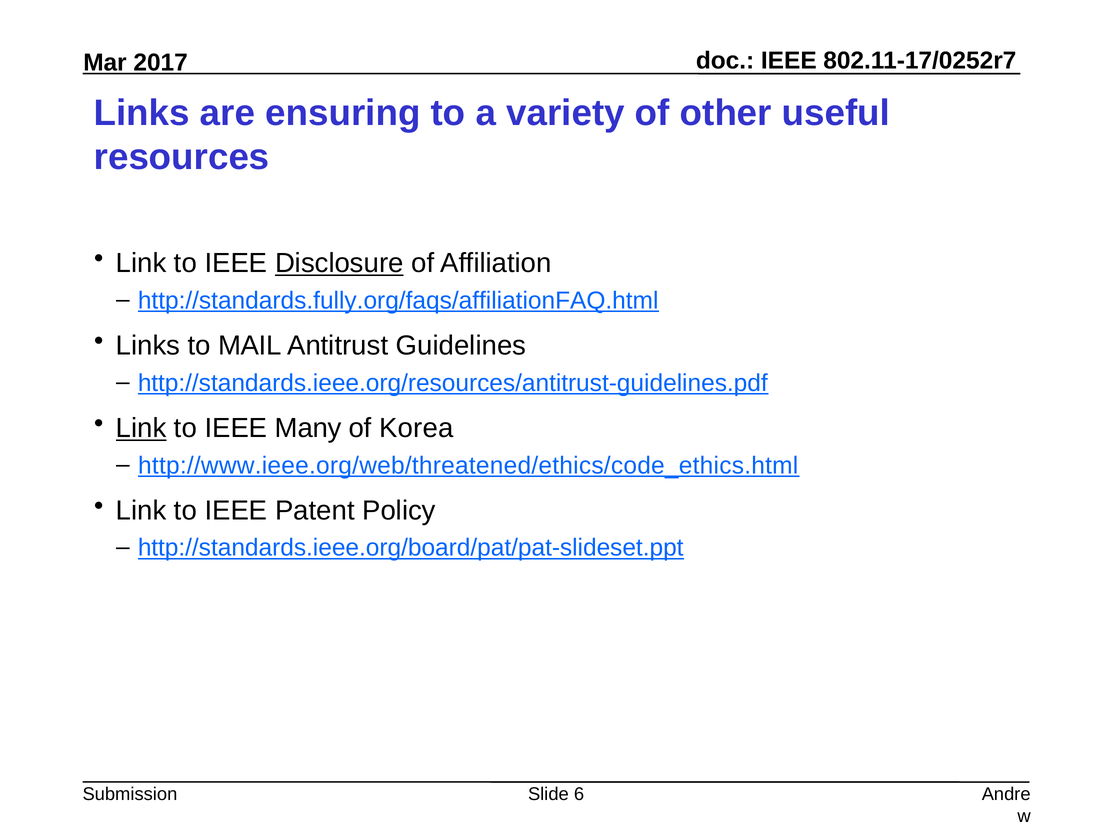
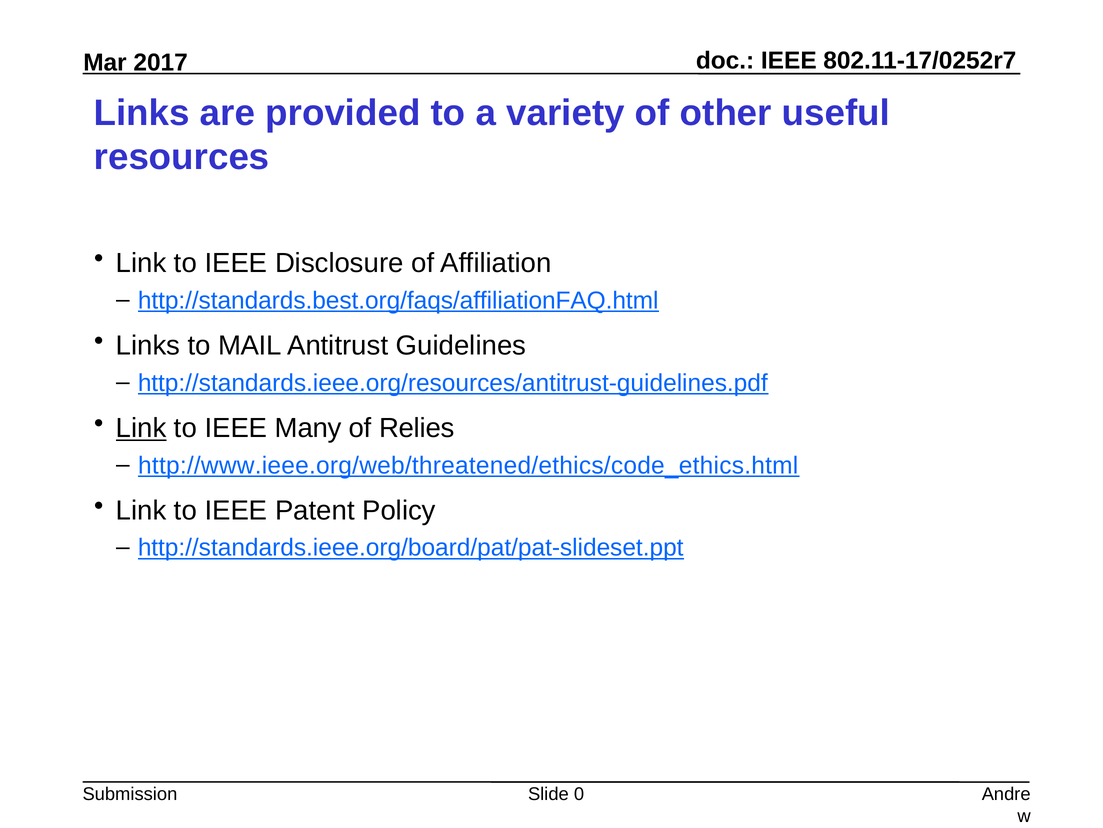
ensuring: ensuring -> provided
Disclosure underline: present -> none
http://standards.fully.org/faqs/affiliationFAQ.html: http://standards.fully.org/faqs/affiliationFAQ.html -> http://standards.best.org/faqs/affiliationFAQ.html
Korea: Korea -> Relies
6: 6 -> 0
